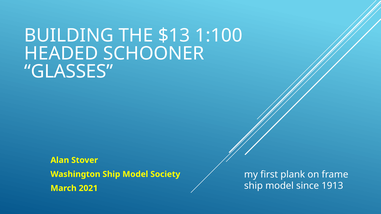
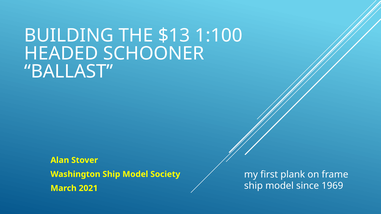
GLASSES: GLASSES -> BALLAST
1913: 1913 -> 1969
